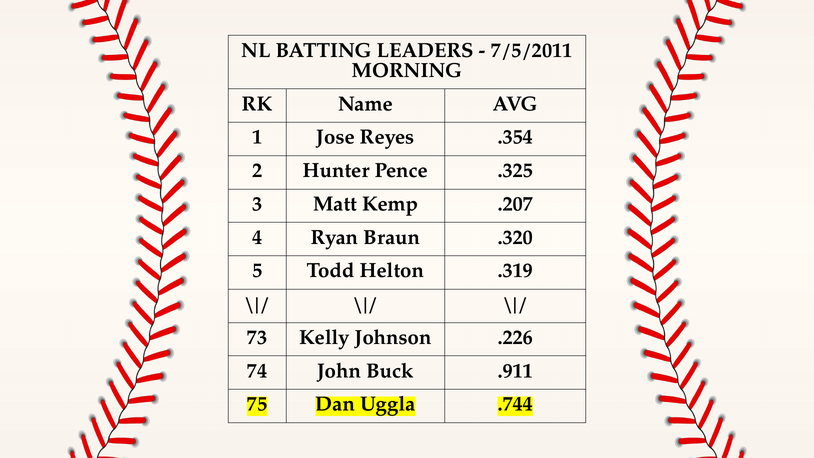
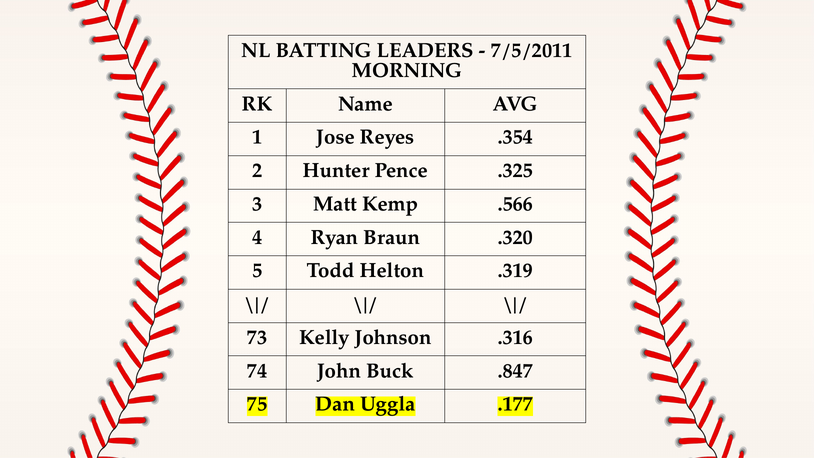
.207: .207 -> .566
.226: .226 -> .316
.911: .911 -> .847
.744: .744 -> .177
